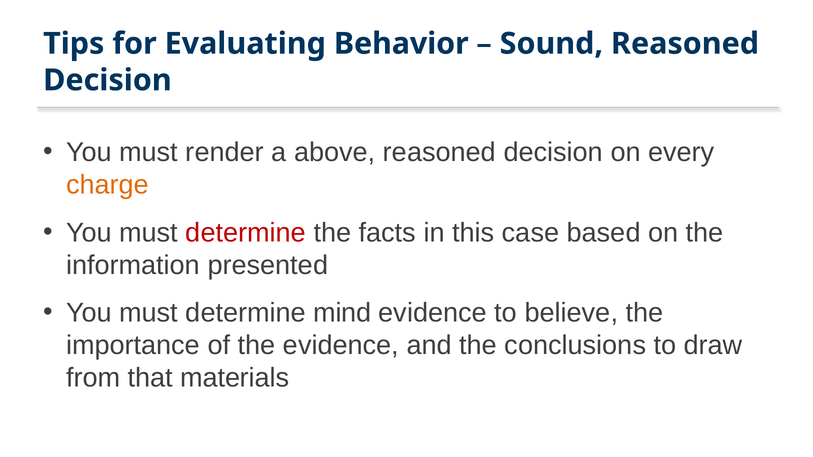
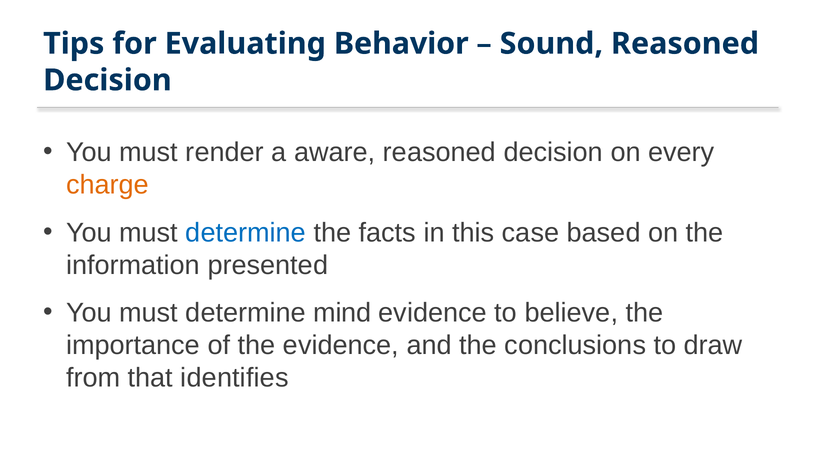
above: above -> aware
determine at (246, 233) colour: red -> blue
materials: materials -> identifies
